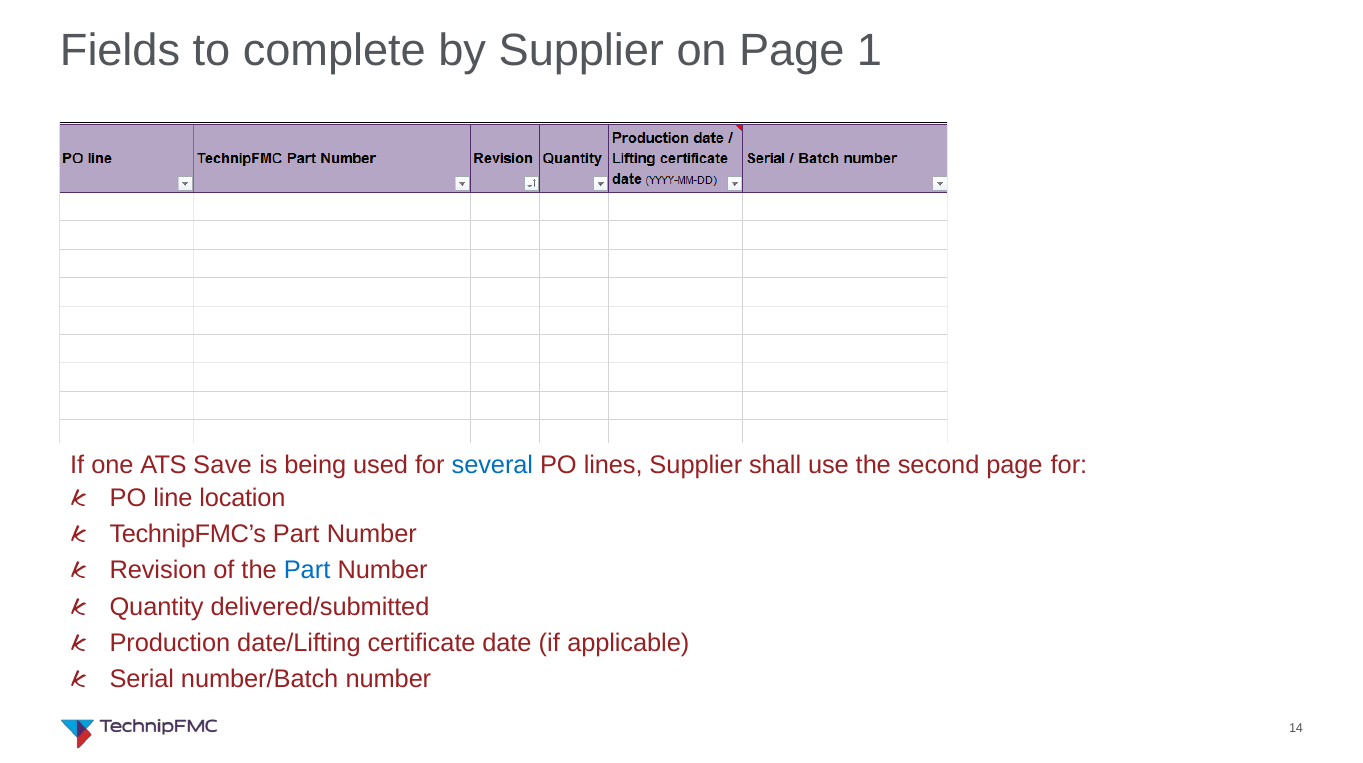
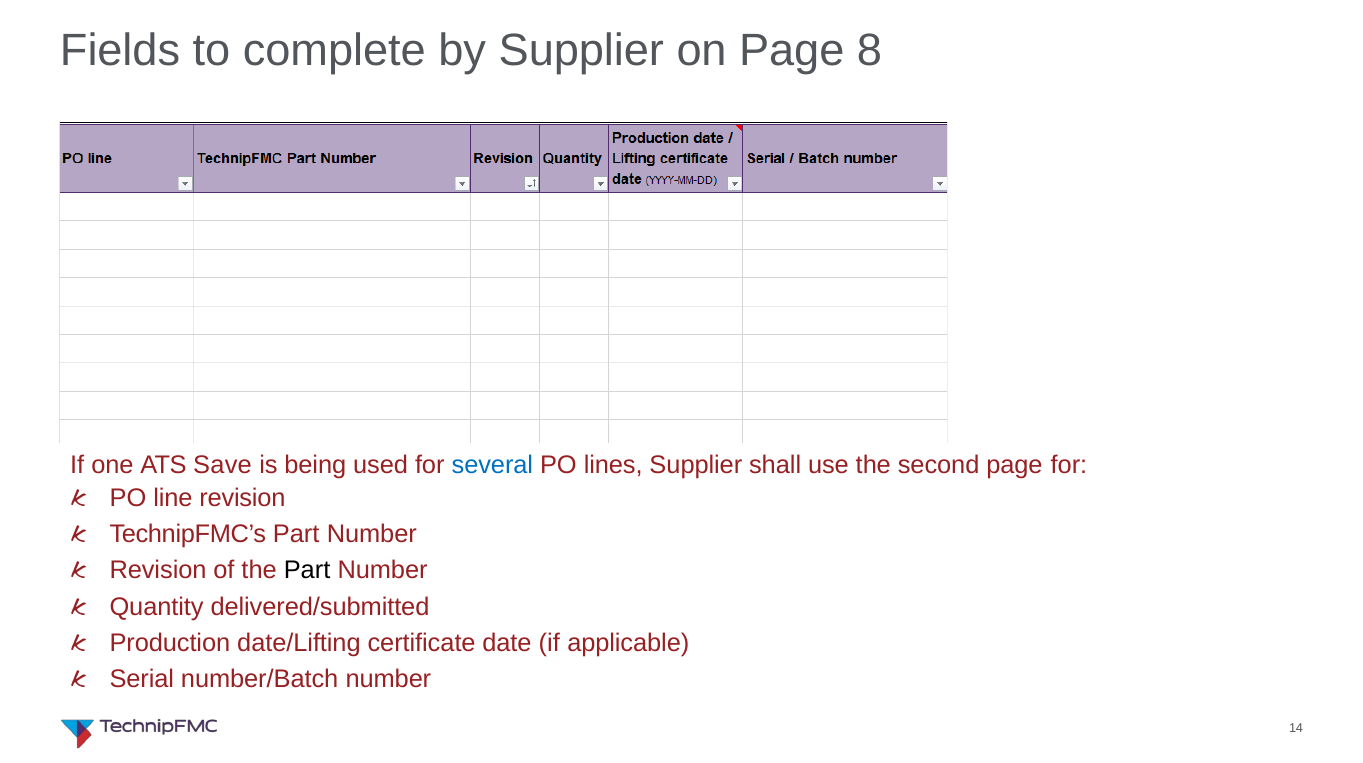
1: 1 -> 8
line location: location -> revision
Part at (307, 570) colour: blue -> black
